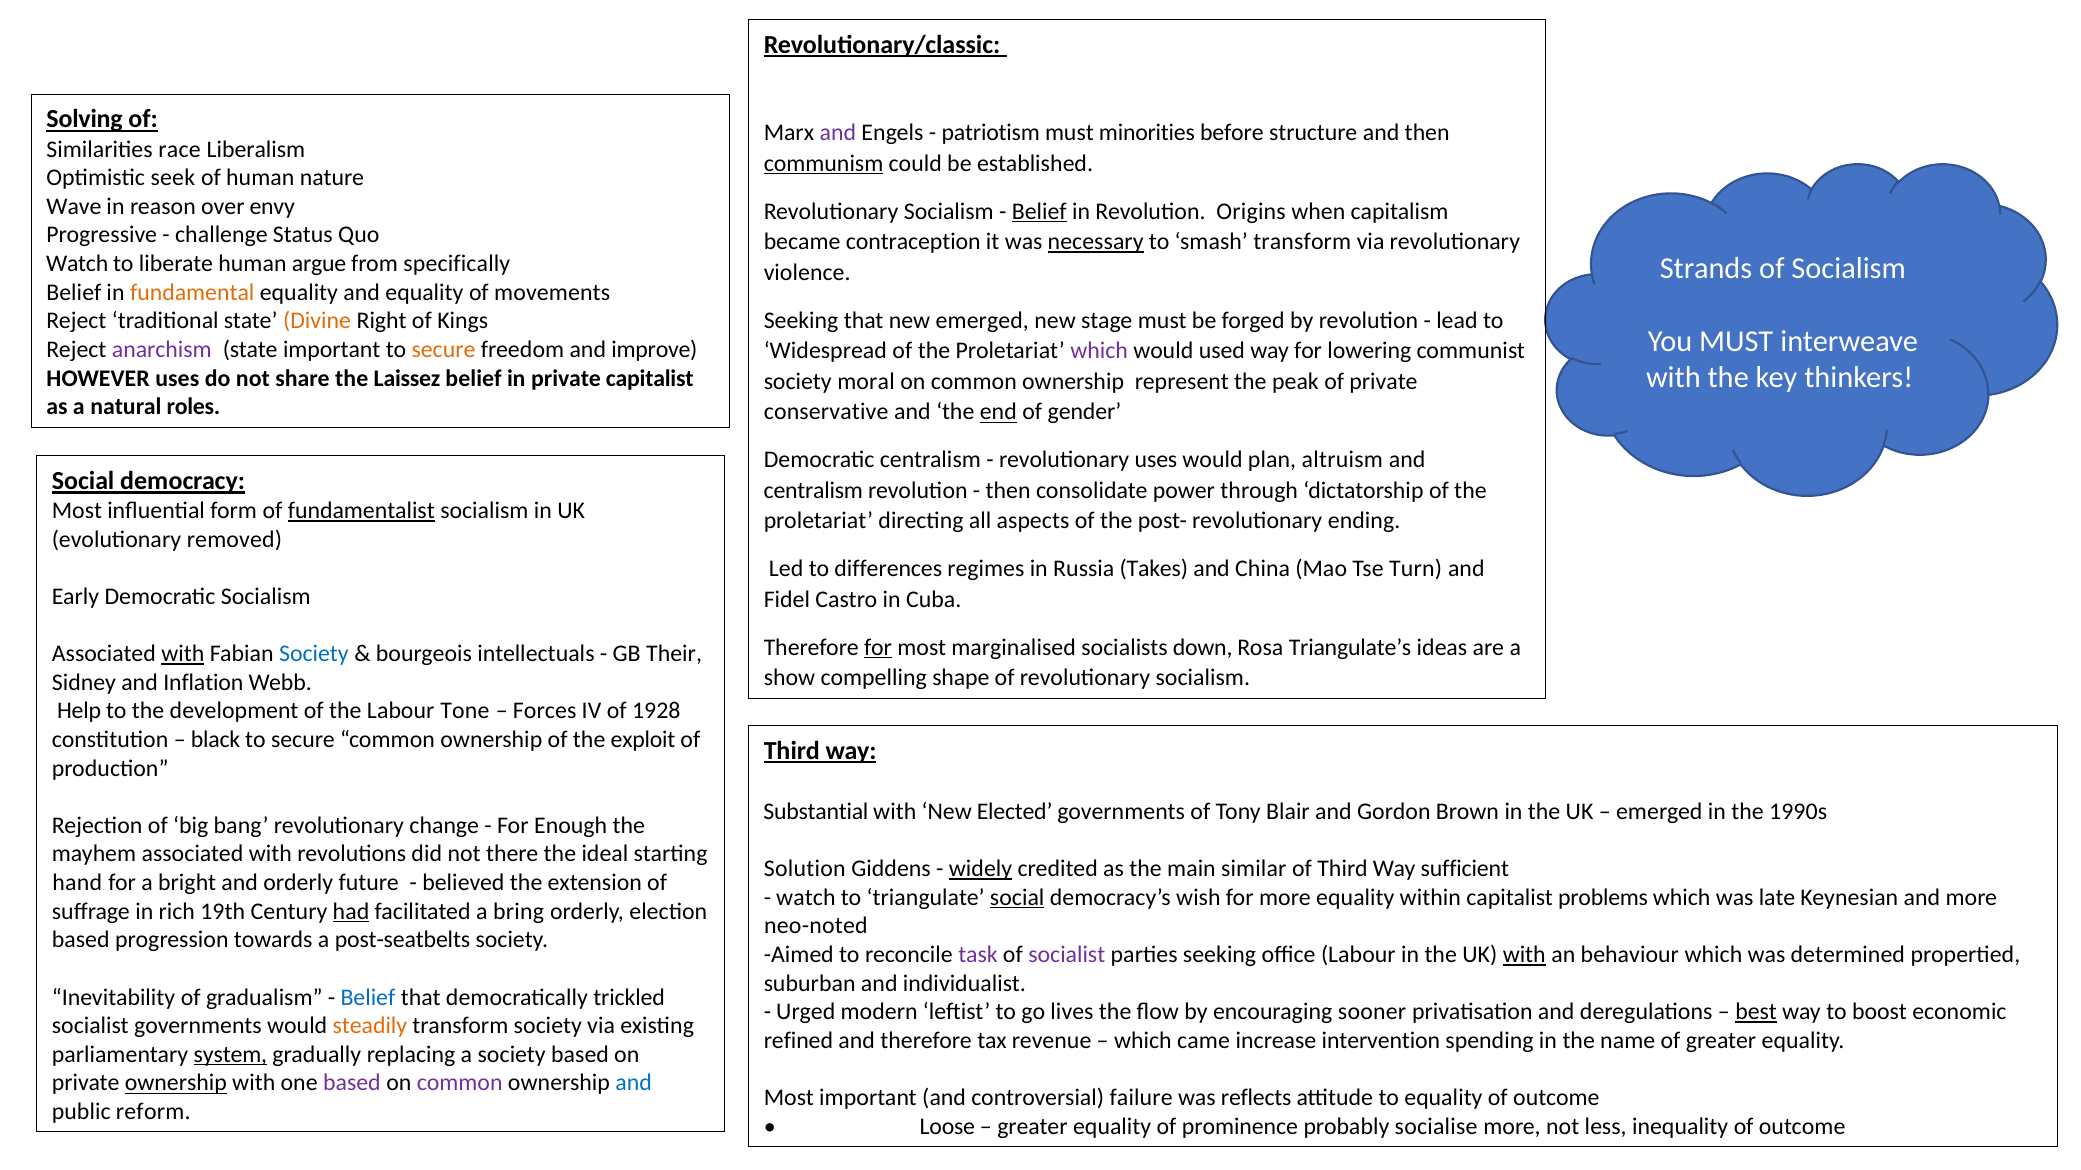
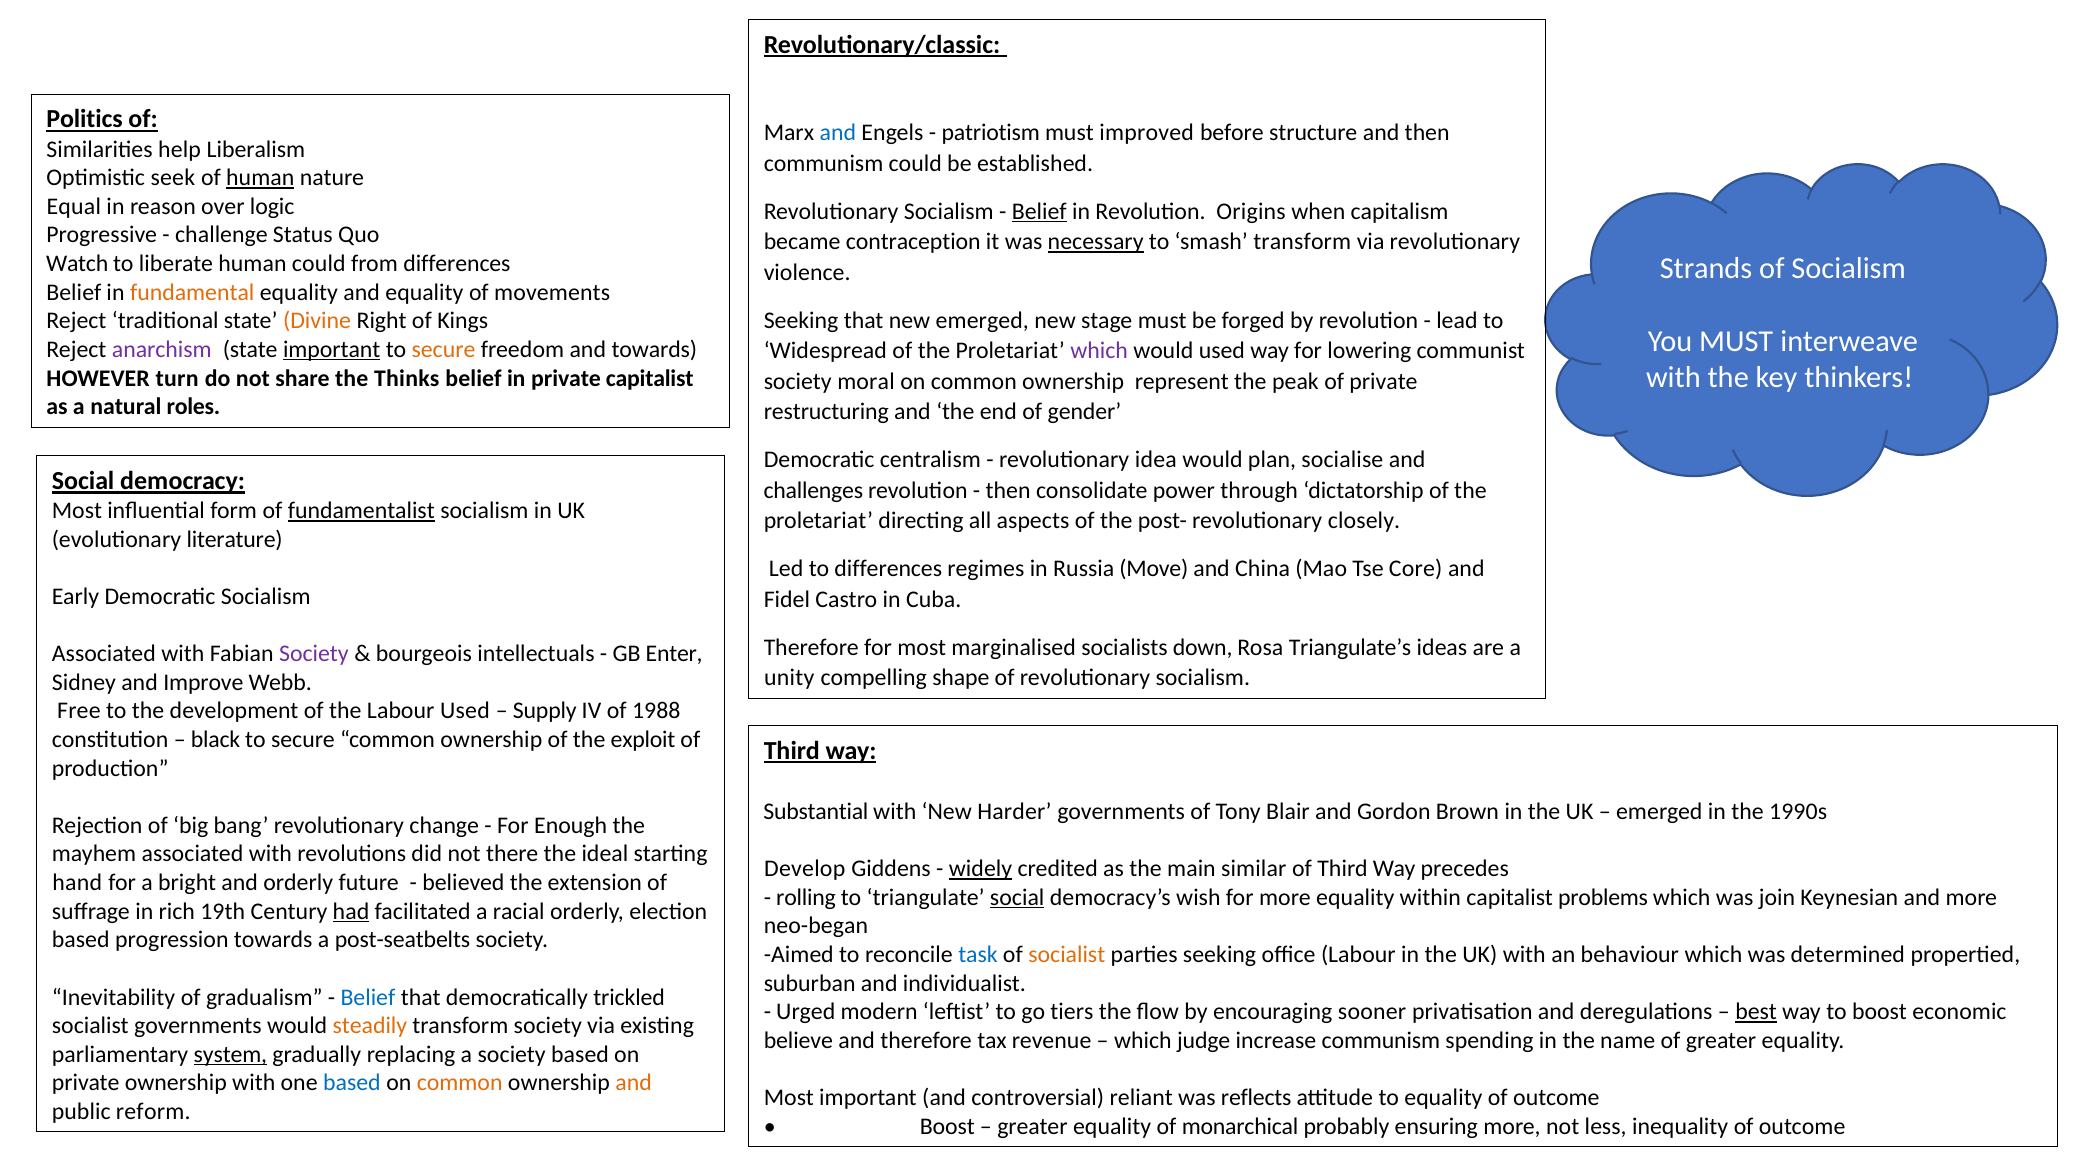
Solving: Solving -> Politics
and at (838, 133) colour: purple -> blue
minorities: minorities -> improved
race: race -> help
communism at (824, 163) underline: present -> none
human at (260, 178) underline: none -> present
Wave: Wave -> Equal
envy: envy -> logic
human argue: argue -> could
from specifically: specifically -> differences
important at (332, 350) underline: none -> present
and improve: improve -> towards
HOWEVER uses: uses -> turn
Laissez: Laissez -> Thinks
conservative: conservative -> restructuring
end underline: present -> none
revolutionary uses: uses -> idea
altruism: altruism -> socialise
centralism at (813, 491): centralism -> challenges
ending: ending -> closely
removed: removed -> literature
Takes: Takes -> Move
Turn: Turn -> Core
for at (878, 648) underline: present -> none
with at (183, 654) underline: present -> none
Society at (314, 654) colour: blue -> purple
Their: Their -> Enter
show: show -> unity
Inflation: Inflation -> Improve
Help: Help -> Free
Labour Tone: Tone -> Used
Forces: Forces -> Supply
1928: 1928 -> 1988
Elected: Elected -> Harder
Solution: Solution -> Develop
sufficient: sufficient -> precedes
watch at (806, 898): watch -> rolling
late: late -> join
bring: bring -> racial
neo-noted: neo-noted -> neo-began
task colour: purple -> blue
socialist at (1067, 955) colour: purple -> orange
with at (1524, 955) underline: present -> none
lives: lives -> tiers
refined: refined -> believe
came: came -> judge
increase intervention: intervention -> communism
ownership at (176, 1084) underline: present -> none
based at (352, 1084) colour: purple -> blue
common at (460, 1084) colour: purple -> orange
and at (634, 1084) colour: blue -> orange
failure: failure -> reliant
Loose at (947, 1127): Loose -> Boost
prominence: prominence -> monarchical
socialise: socialise -> ensuring
